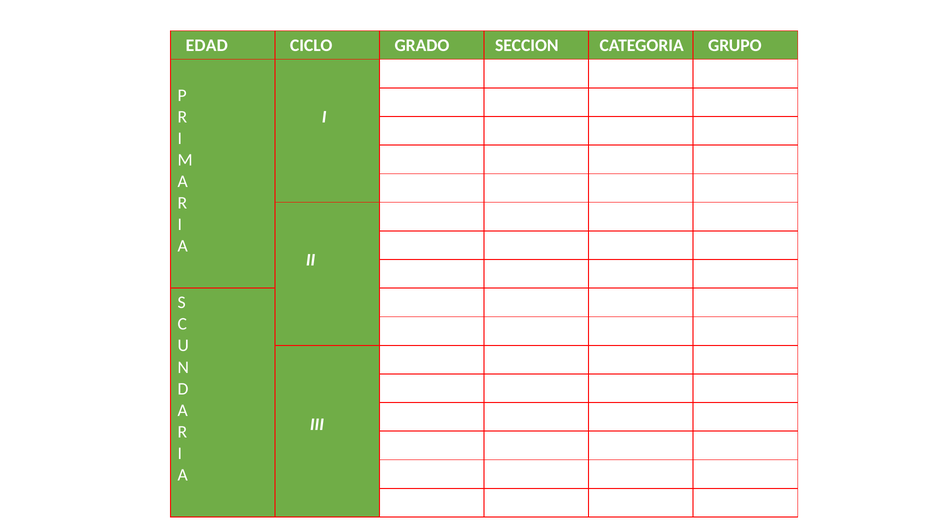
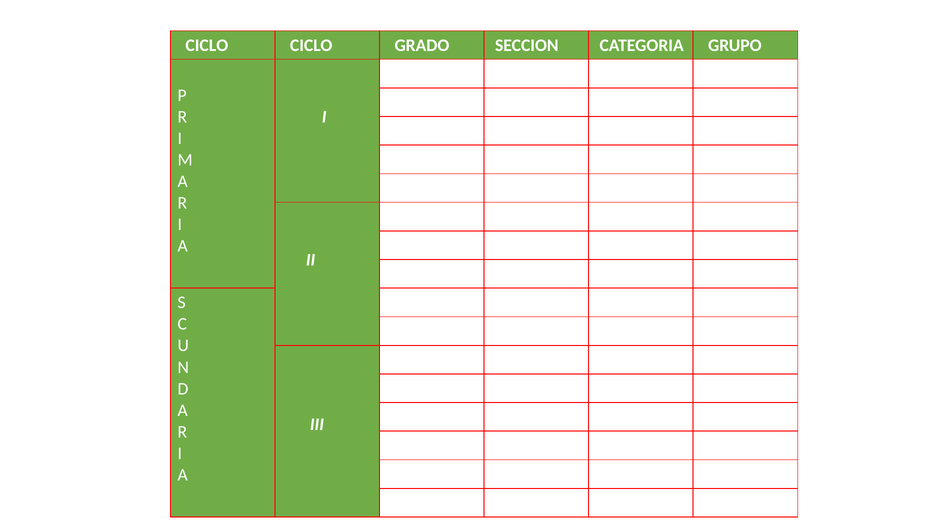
EDAD at (207, 45): EDAD -> CICLO
